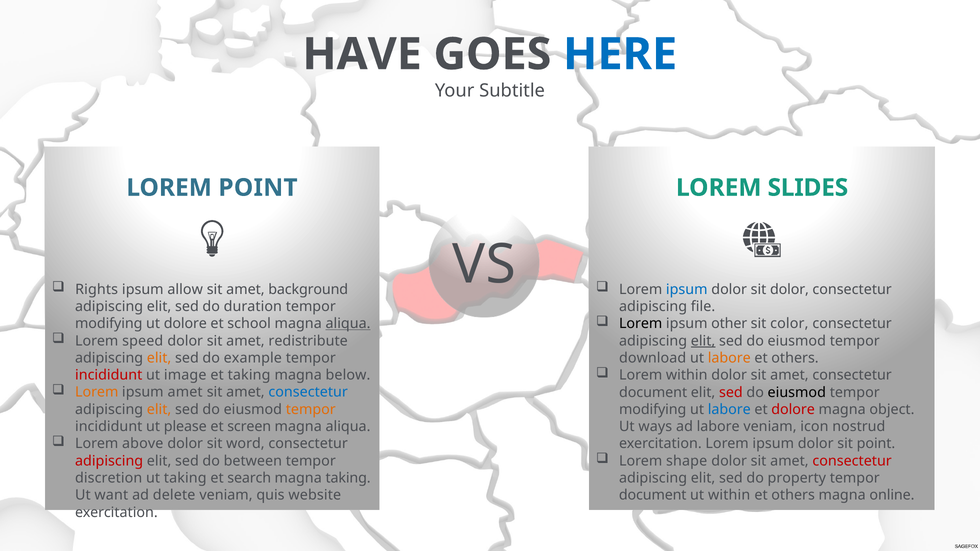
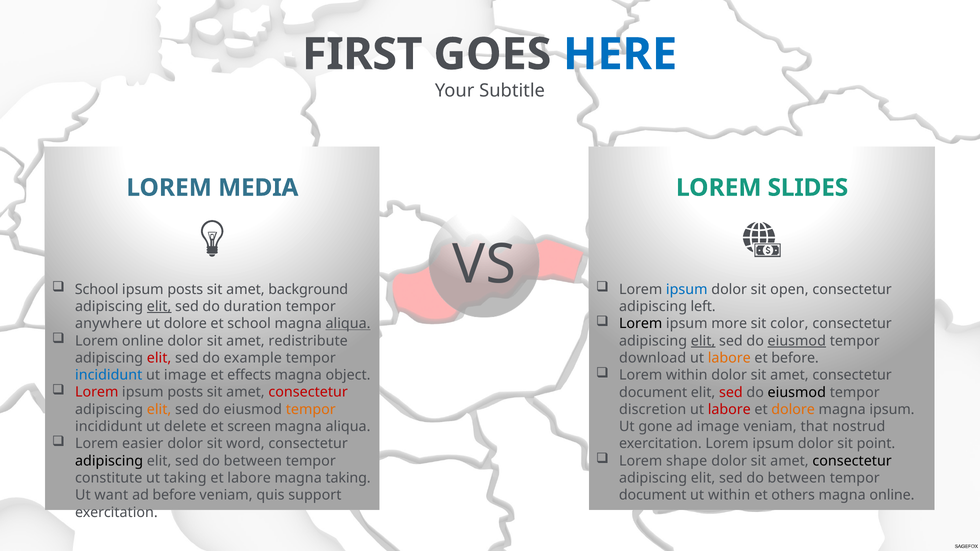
HAVE: HAVE -> FIRST
LOREM POINT: POINT -> MEDIA
Rights at (97, 289): Rights -> School
allow at (185, 289): allow -> posts
sit dolor: dolor -> open
elit at (159, 307) underline: none -> present
file: file -> left
other: other -> more
modifying at (109, 324): modifying -> anywhere
Lorem speed: speed -> online
eiusmod at (797, 341) underline: none -> present
elit at (159, 358) colour: orange -> red
others at (795, 358): others -> before
incididunt at (109, 375) colour: red -> blue
et taking: taking -> effects
below: below -> object
Lorem at (97, 392) colour: orange -> red
amet at (185, 392): amet -> posts
consectetur at (308, 392) colour: blue -> red
modifying at (653, 410): modifying -> discretion
labore at (729, 410) colour: blue -> red
dolore at (793, 410) colour: red -> orange
magna object: object -> ipsum
please: please -> delete
ways: ways -> gone
ad labore: labore -> image
icon: icon -> that
above: above -> easier
consectetur at (852, 461) colour: red -> black
adipiscing at (109, 461) colour: red -> black
discretion: discretion -> constitute
et search: search -> labore
property at (797, 478): property -> between
ad delete: delete -> before
website: website -> support
